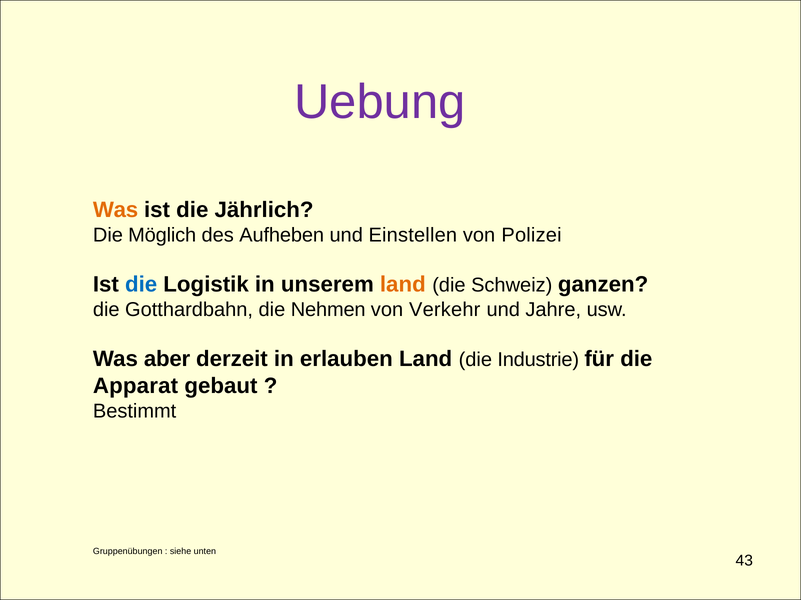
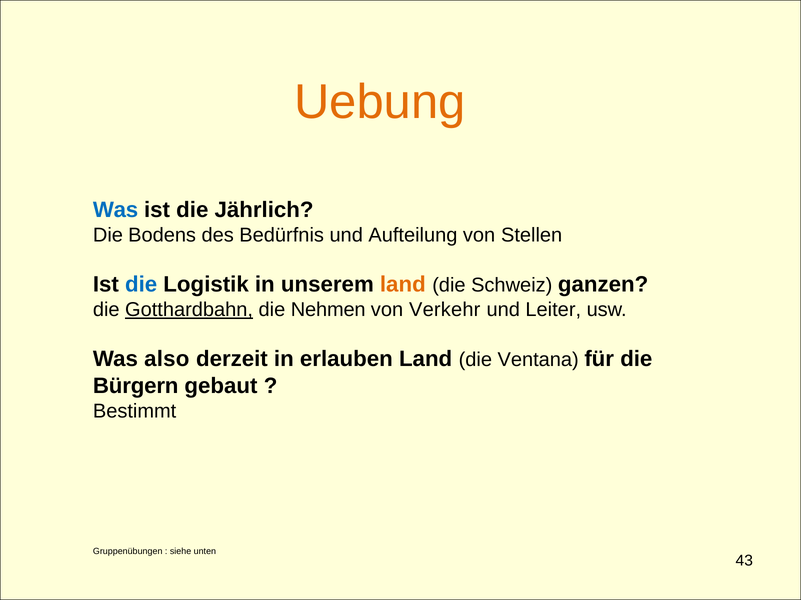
Uebung colour: purple -> orange
Was at (116, 210) colour: orange -> blue
Möglich: Möglich -> Bodens
Aufheben: Aufheben -> Bedürfnis
Einstellen: Einstellen -> Aufteilung
Polizei: Polizei -> Stellen
Gotthardbahn underline: none -> present
Jahre: Jahre -> Leiter
aber: aber -> also
Industrie: Industrie -> Ventana
Apparat: Apparat -> Bürgern
